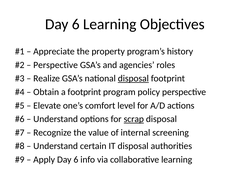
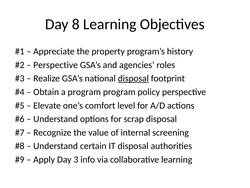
6 at (76, 24): 6 -> 8
a footprint: footprint -> program
scrap underline: present -> none
Apply Day 6: 6 -> 3
